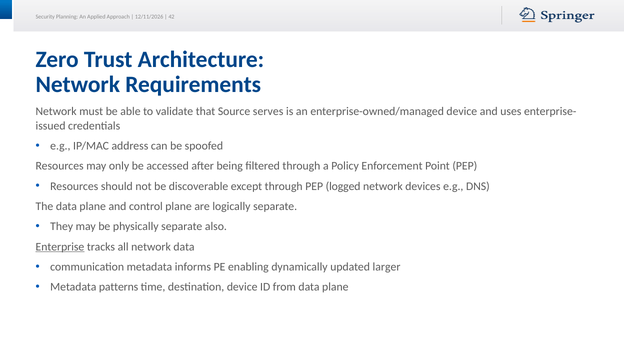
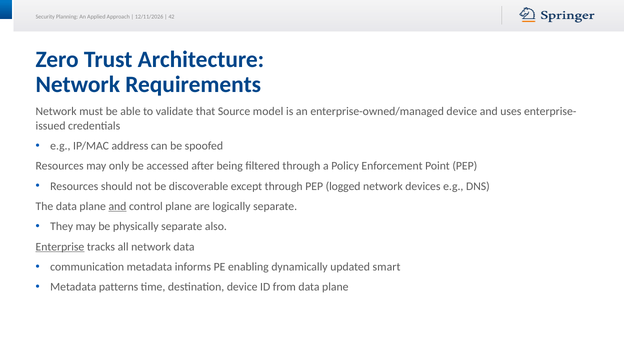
serves: serves -> model
and at (117, 206) underline: none -> present
larger: larger -> smart
